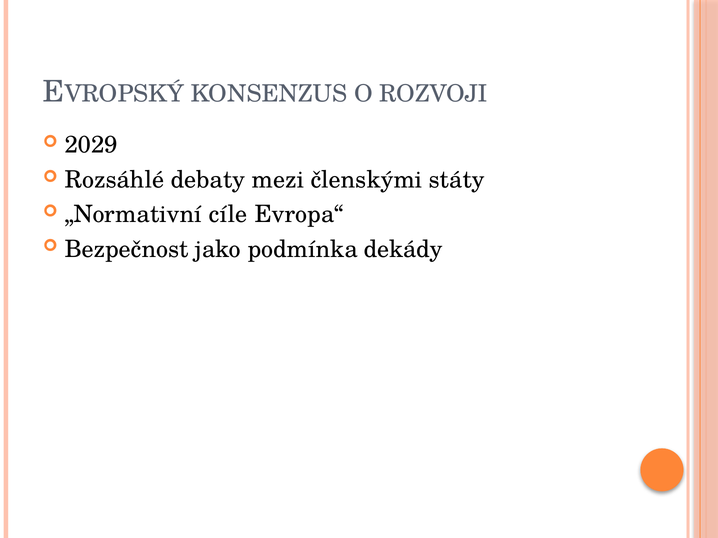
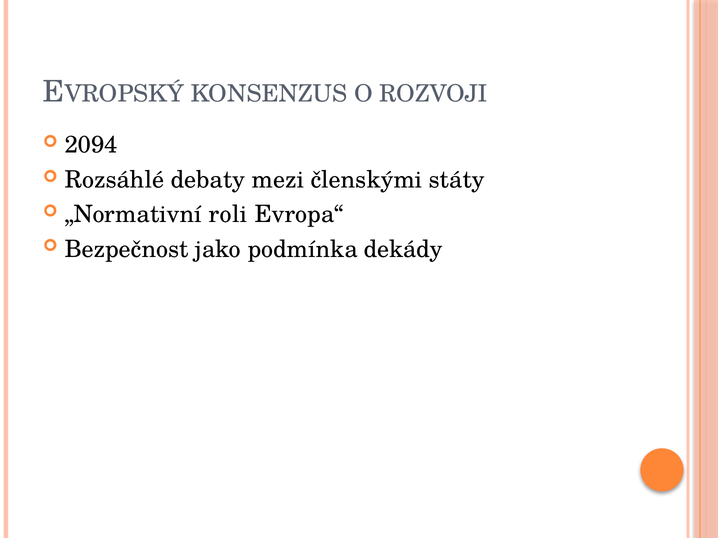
2029: 2029 -> 2094
cíle: cíle -> roli
